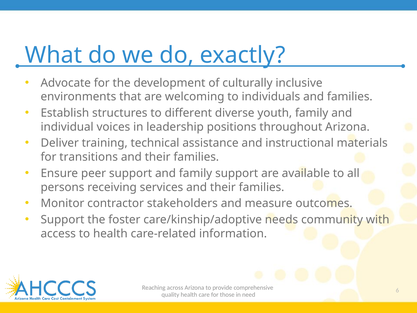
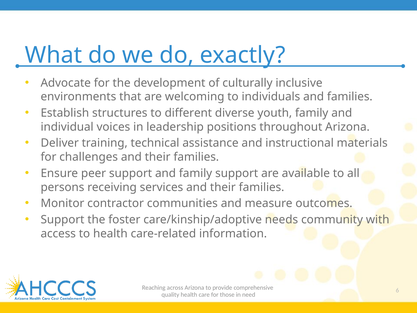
transitions: transitions -> challenges
stakeholders: stakeholders -> communities
